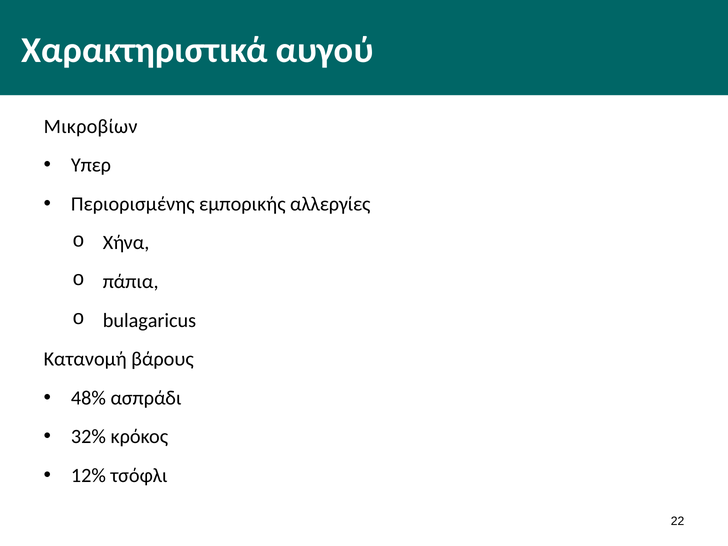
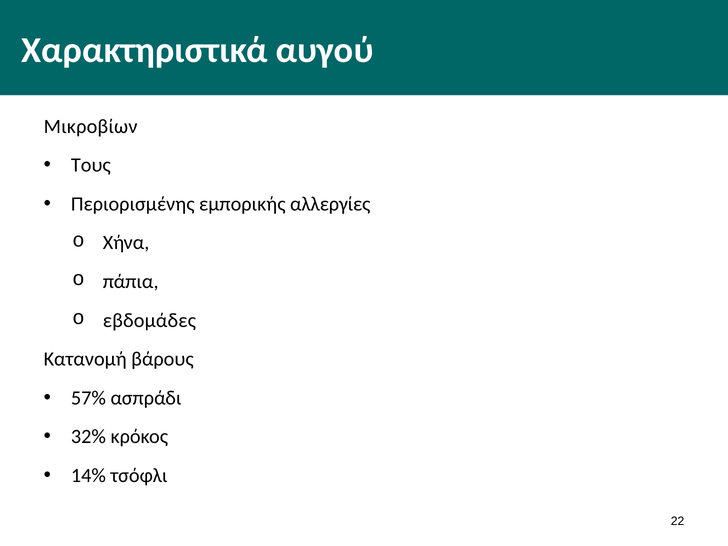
Υπερ: Υπερ -> Τους
bulagaricus: bulagaricus -> εβδομάδες
48%: 48% -> 57%
12%: 12% -> 14%
